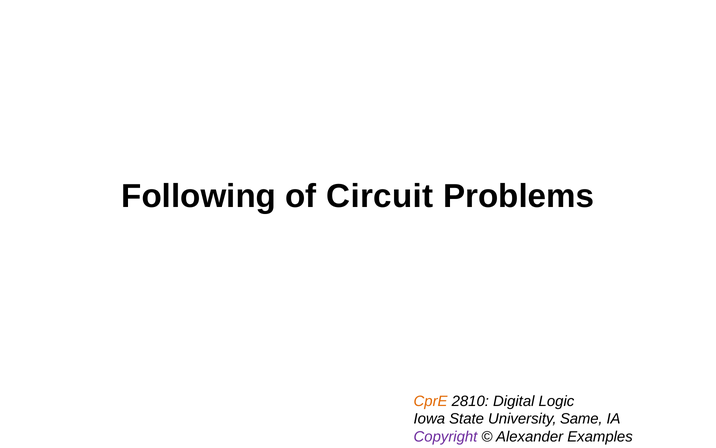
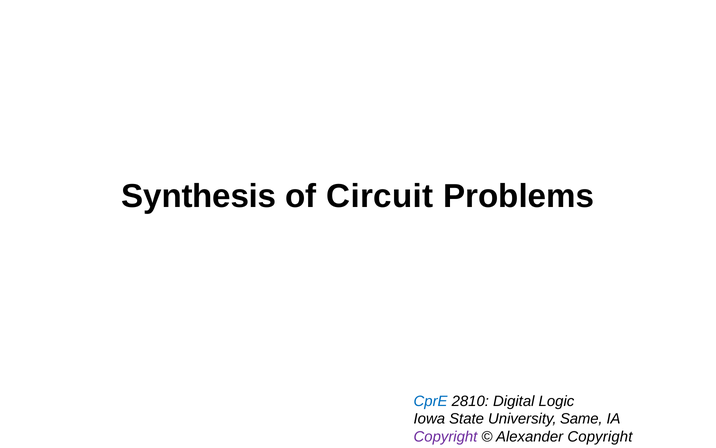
Following: Following -> Synthesis
CprE colour: orange -> blue
Alexander Examples: Examples -> Copyright
